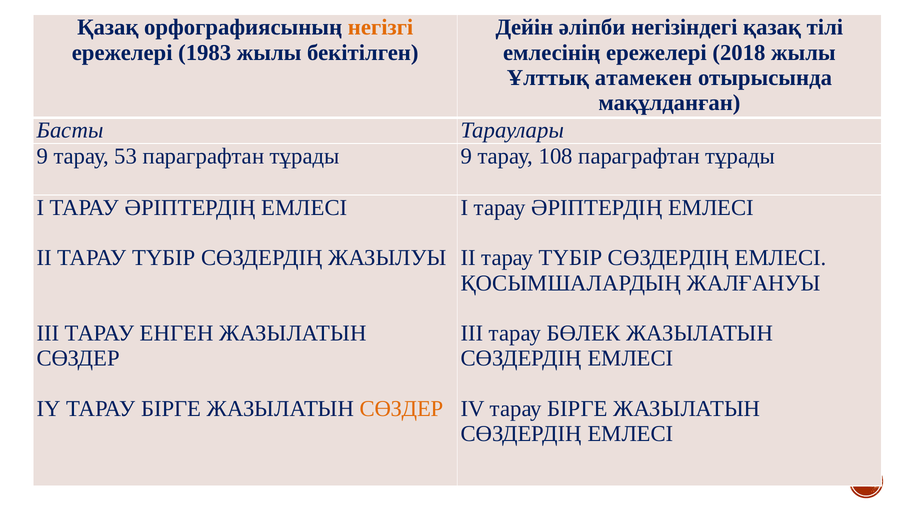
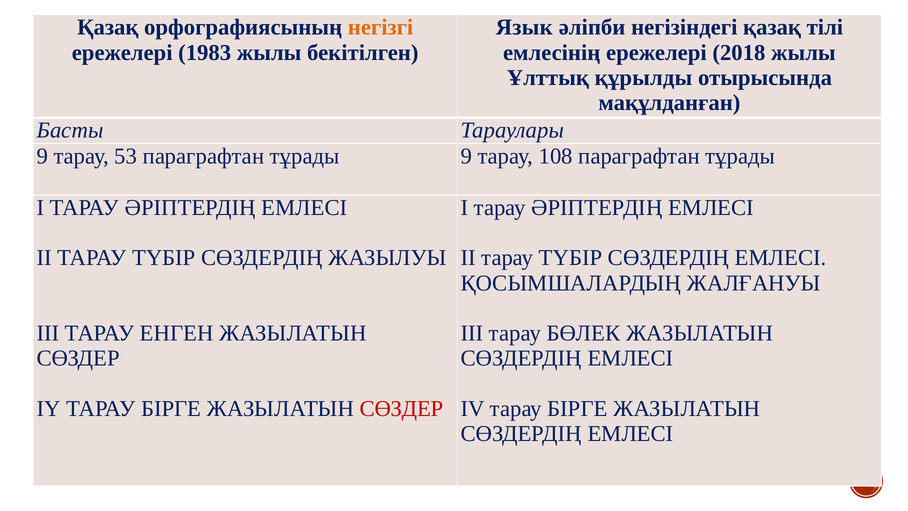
Дейін: Дейін -> Язык
атамекен: атамекен -> құрылды
СӨЗДЕР at (402, 408) colour: orange -> red
